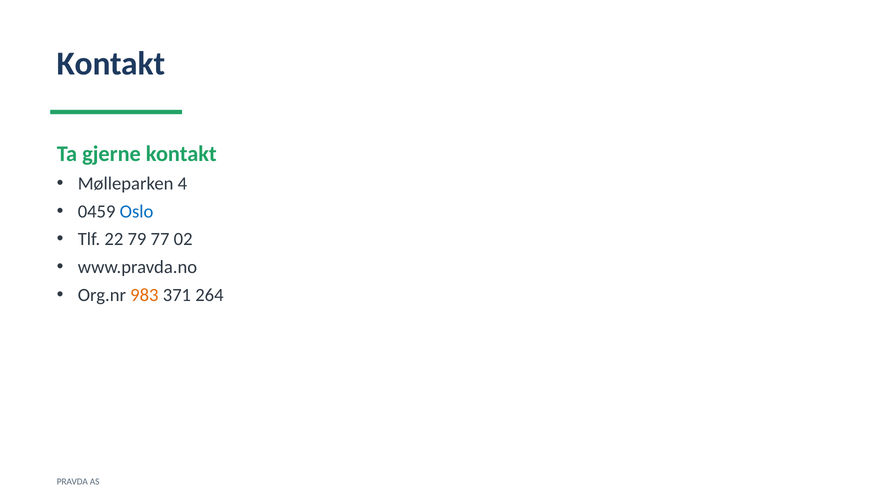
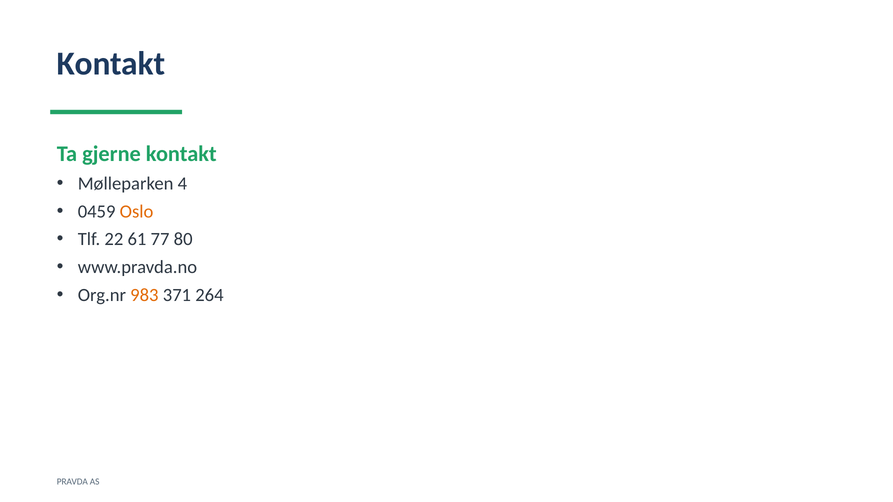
Oslo colour: blue -> orange
79: 79 -> 61
02: 02 -> 80
